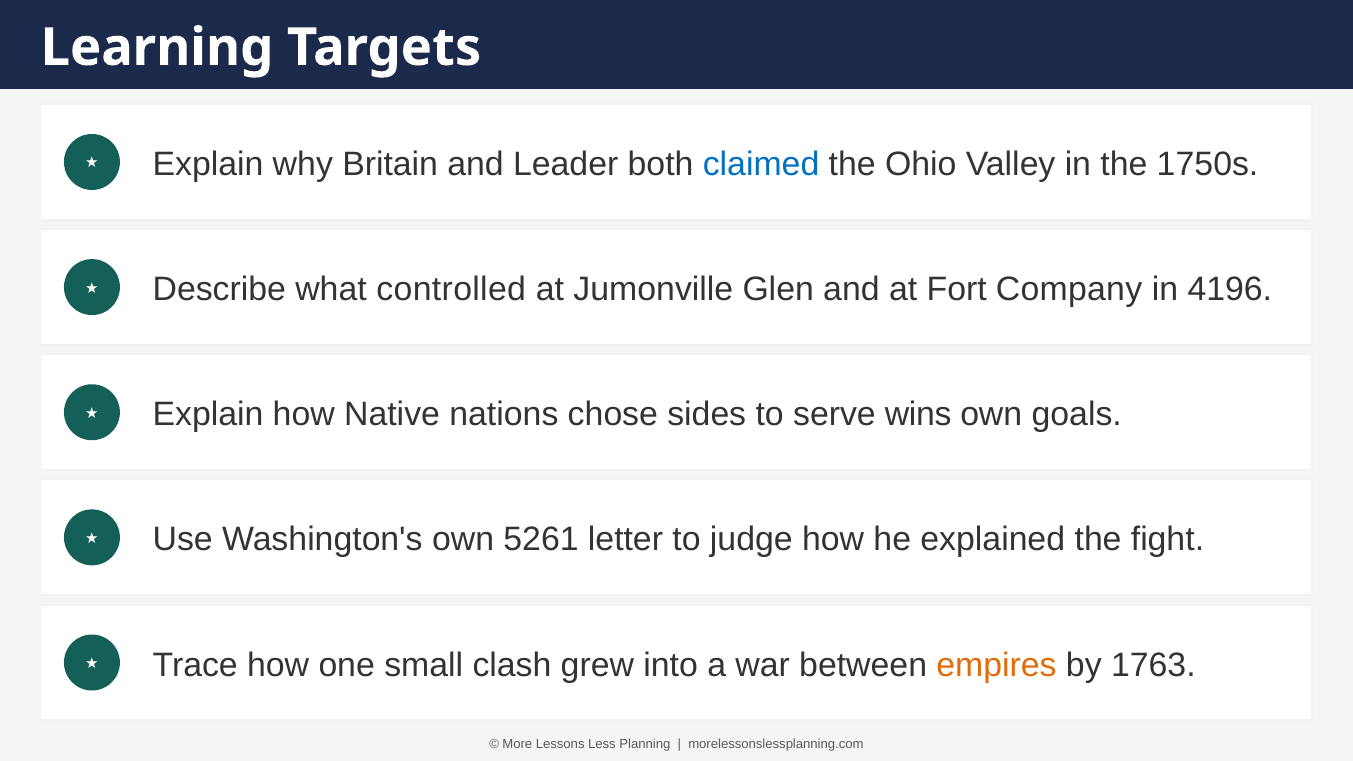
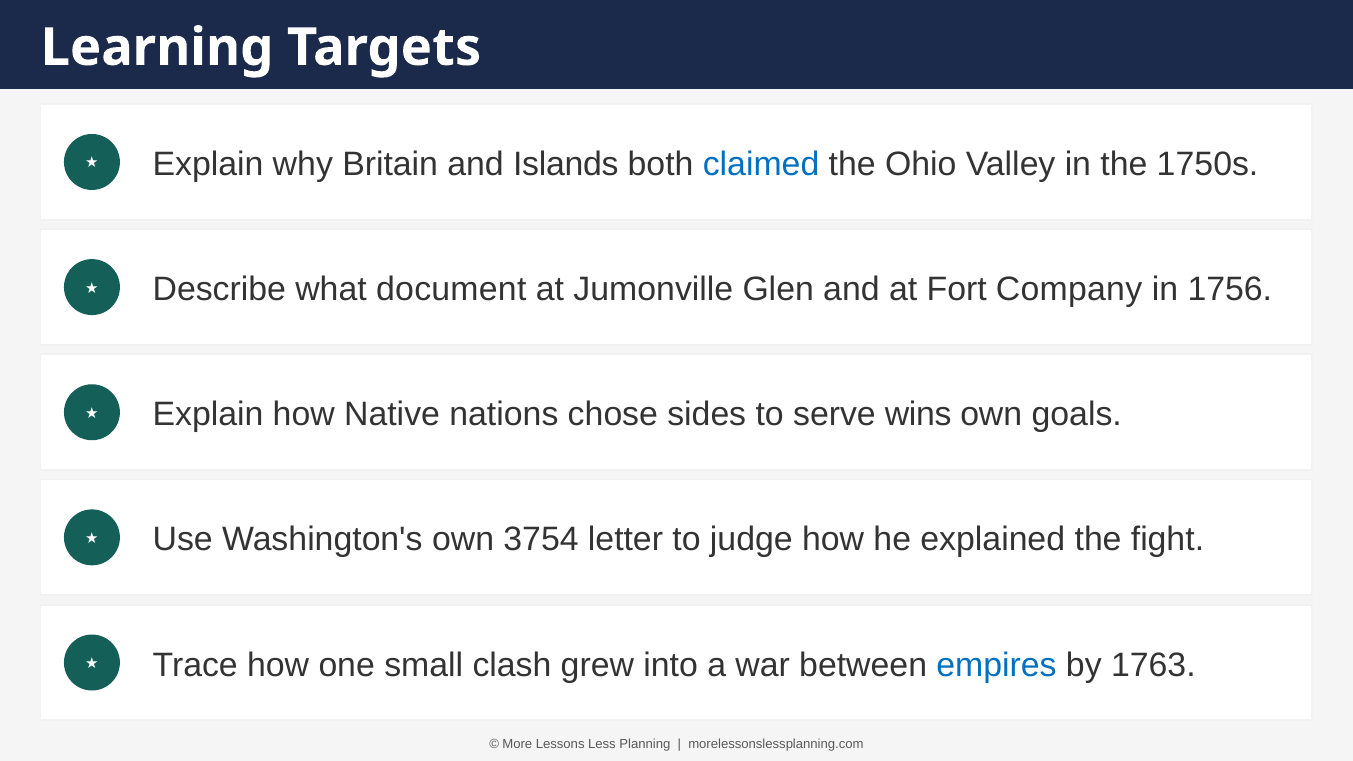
Leader: Leader -> Islands
controlled: controlled -> document
4196: 4196 -> 1756
5261: 5261 -> 3754
empires colour: orange -> blue
